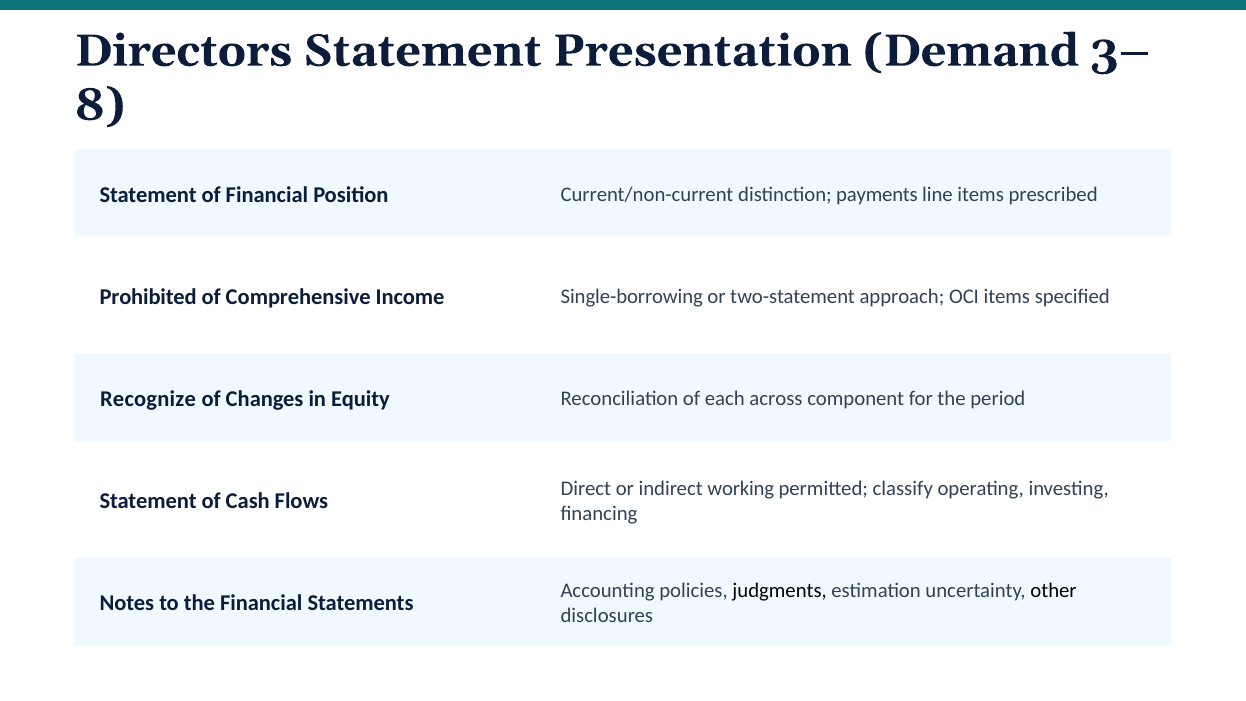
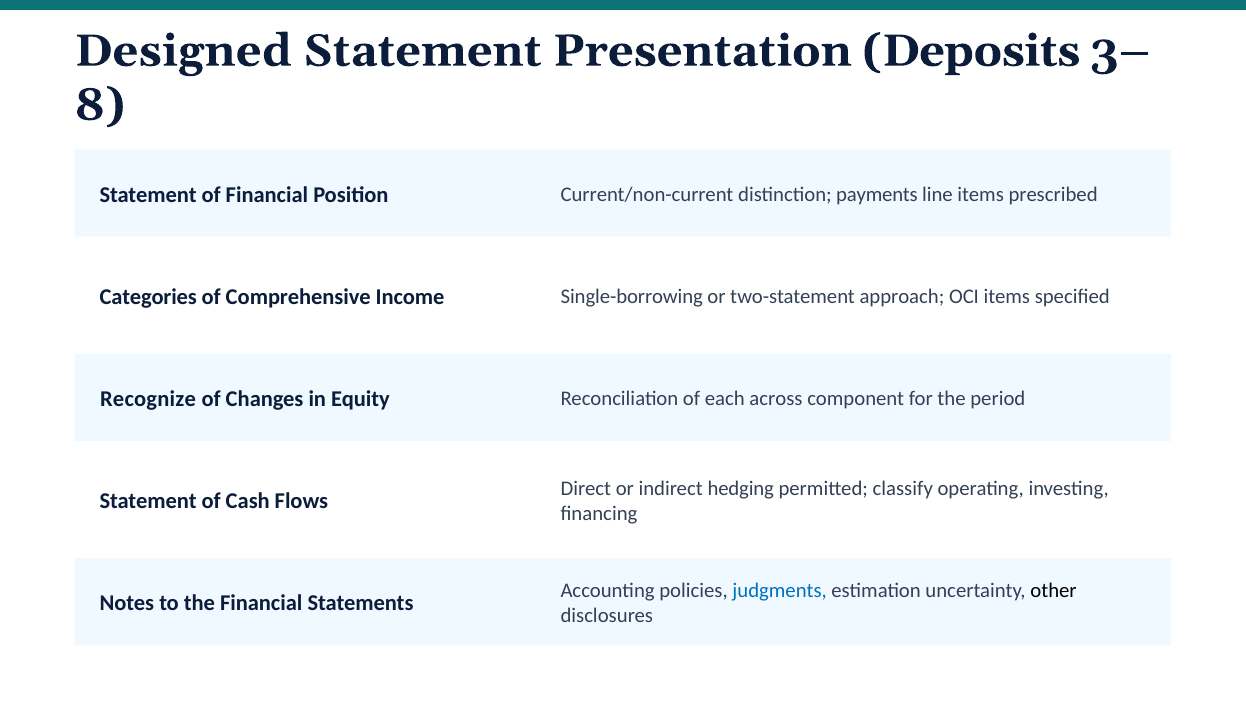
Directors: Directors -> Designed
Demand: Demand -> Deposits
Prohibited: Prohibited -> Categories
working: working -> hedging
judgments colour: black -> blue
